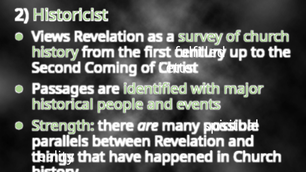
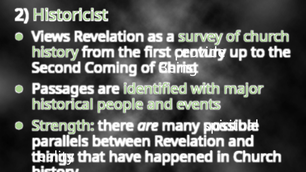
fulfilled: fulfilled -> provide
Letter: Letter -> Being
